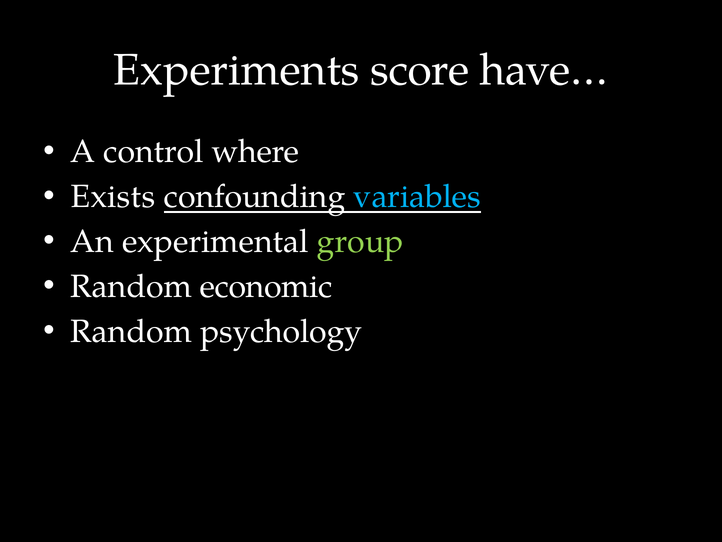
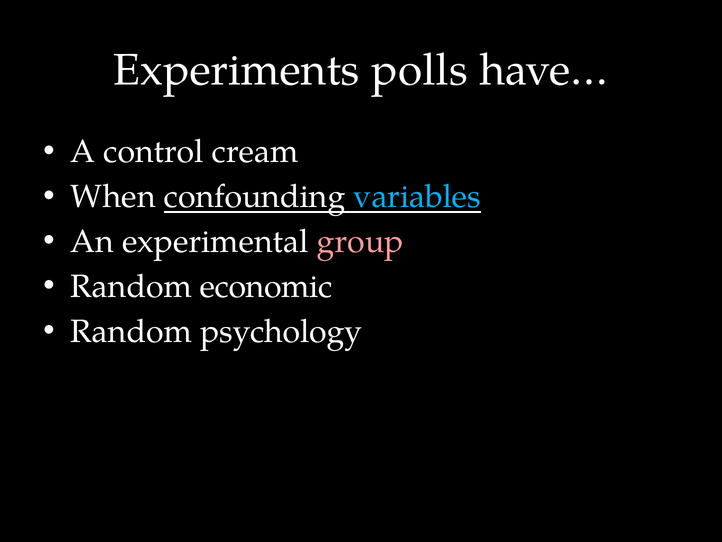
score: score -> polls
where: where -> cream
Exists: Exists -> When
group colour: light green -> pink
